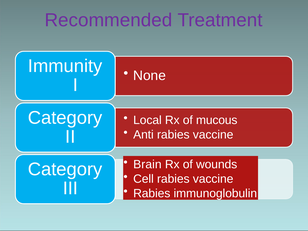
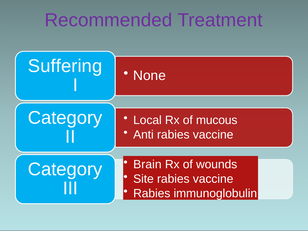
Immunity: Immunity -> Suffering
Cell: Cell -> Site
